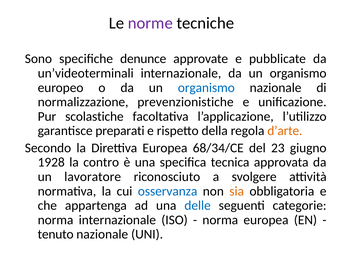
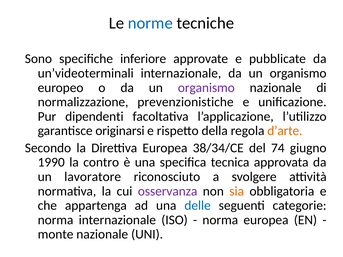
norme colour: purple -> blue
denunce: denunce -> inferiore
organismo at (206, 88) colour: blue -> purple
scolastiche: scolastiche -> dipendenti
preparati: preparati -> originarsi
68/34/CE: 68/34/CE -> 38/34/CE
23: 23 -> 74
1928: 1928 -> 1990
osservanza colour: blue -> purple
tenuto: tenuto -> monte
